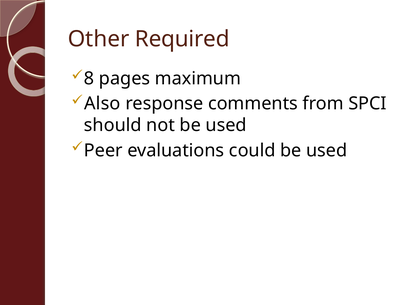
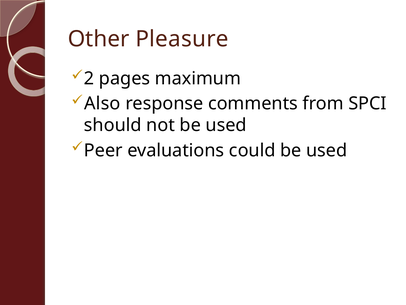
Required: Required -> Pleasure
8: 8 -> 2
